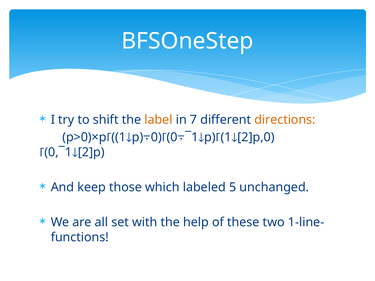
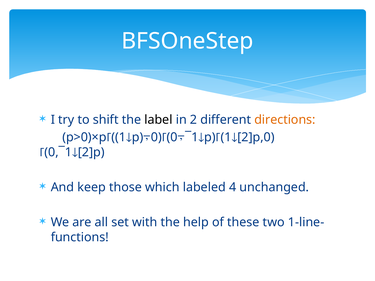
label colour: orange -> black
7: 7 -> 2
5: 5 -> 4
